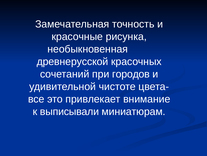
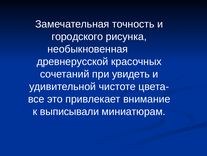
красочные: красочные -> городского
городов: городов -> увидеть
